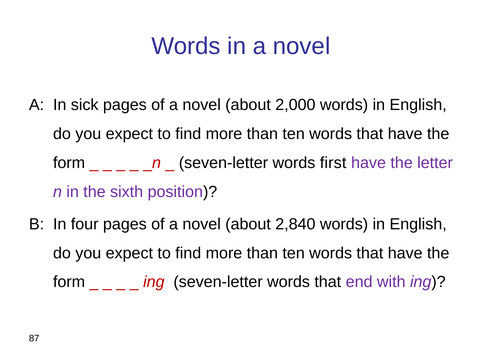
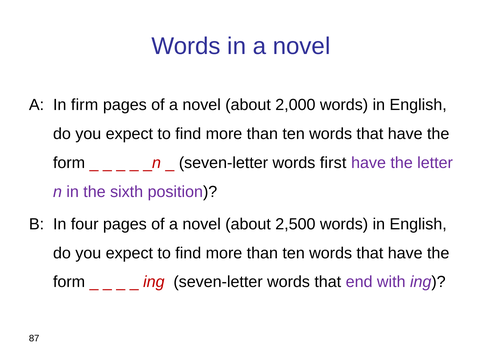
sick: sick -> firm
2,840: 2,840 -> 2,500
